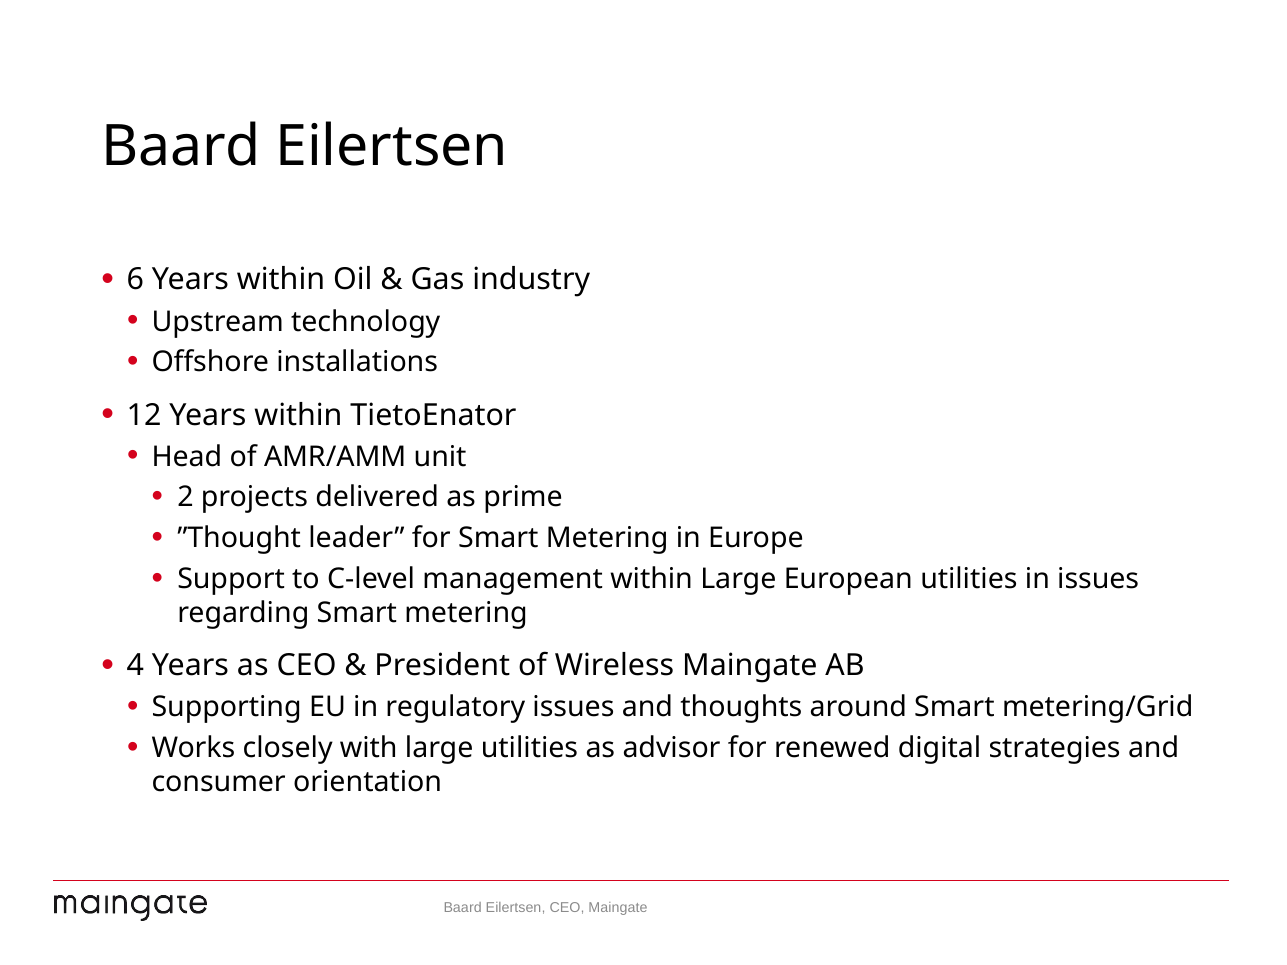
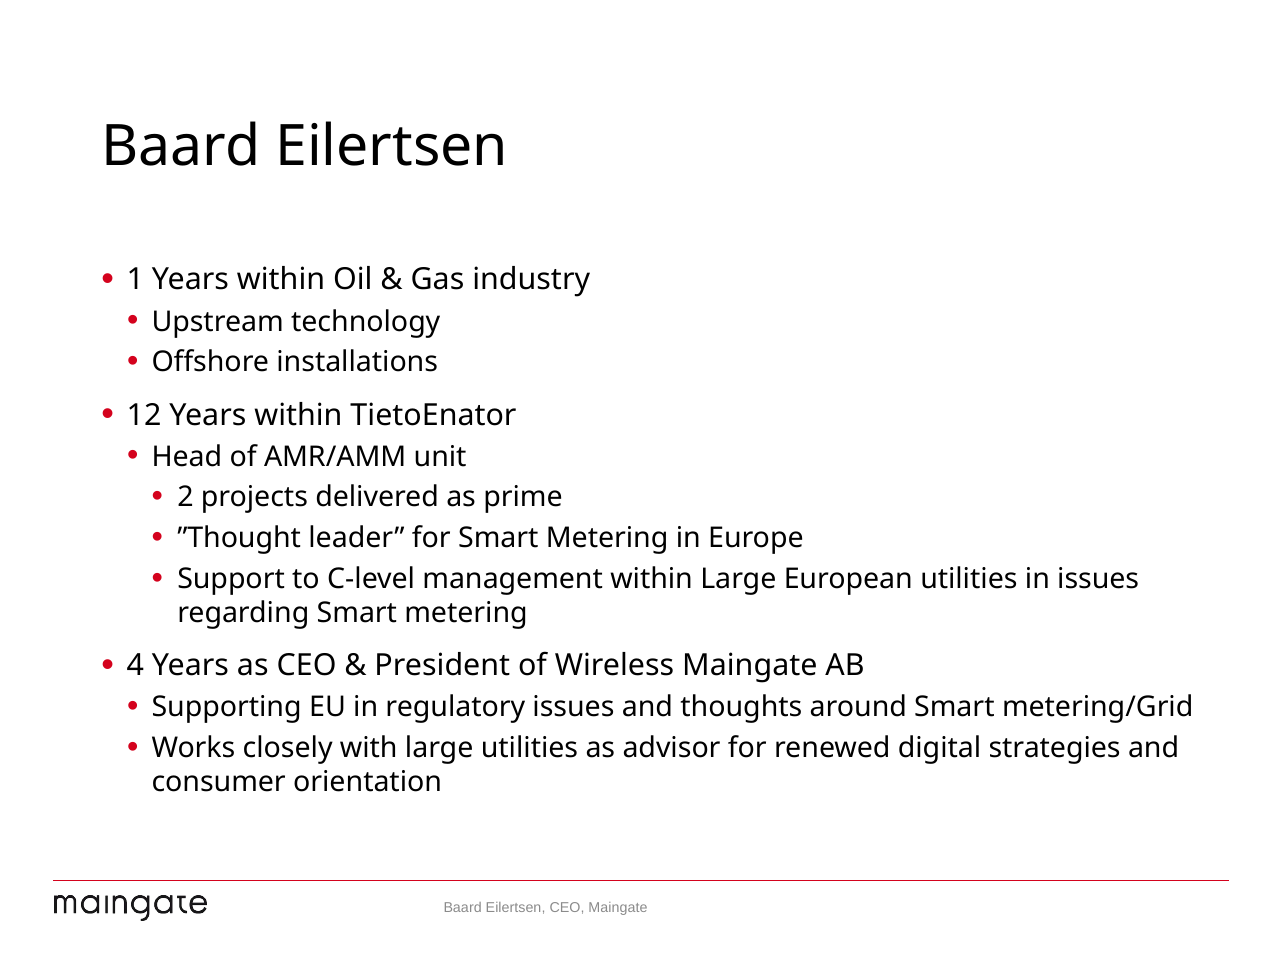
6: 6 -> 1
